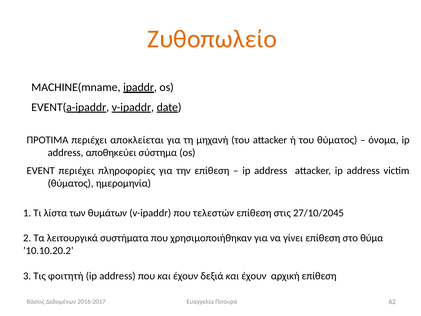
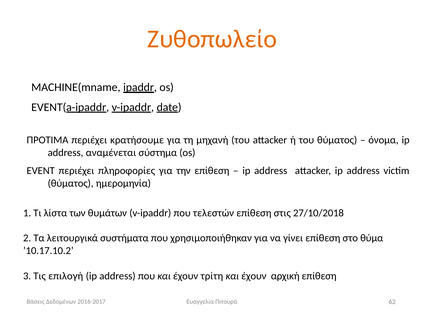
αποκλείεται: αποκλείεται -> κρατήσουμε
αποθηκεύει: αποθηκεύει -> αναμένεται
27/10/2045: 27/10/2045 -> 27/10/2018
’10.10.20.2: ’10.10.20.2 -> ’10.17.10.2
φοιτητή: φοιτητή -> επιλογή
δεξιά: δεξιά -> τρίτη
